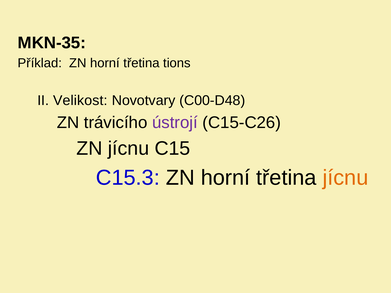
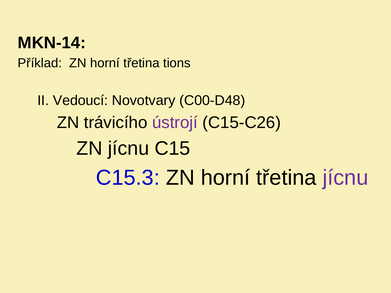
MKN-35: MKN-35 -> MKN-14
Velikost: Velikost -> Vedoucí
jícnu at (345, 178) colour: orange -> purple
